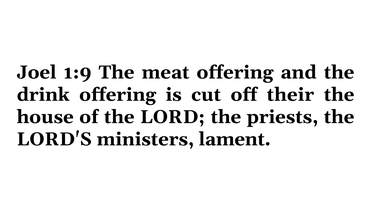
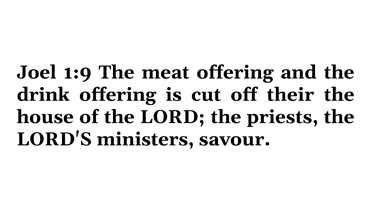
lament: lament -> savour
